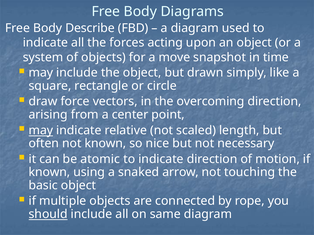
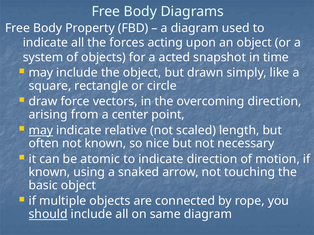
Describe: Describe -> Property
move: move -> acted
